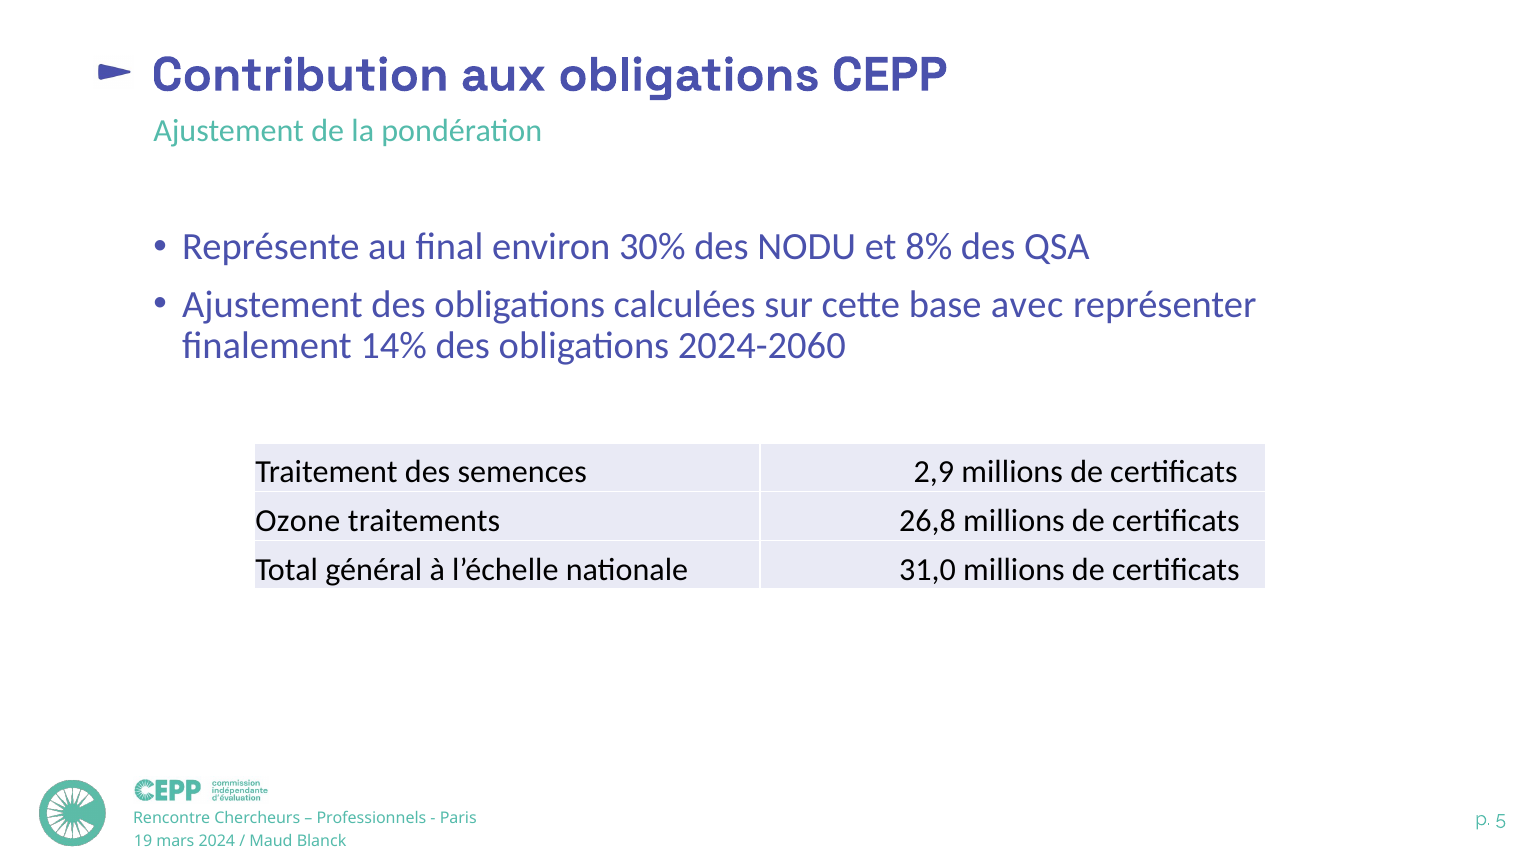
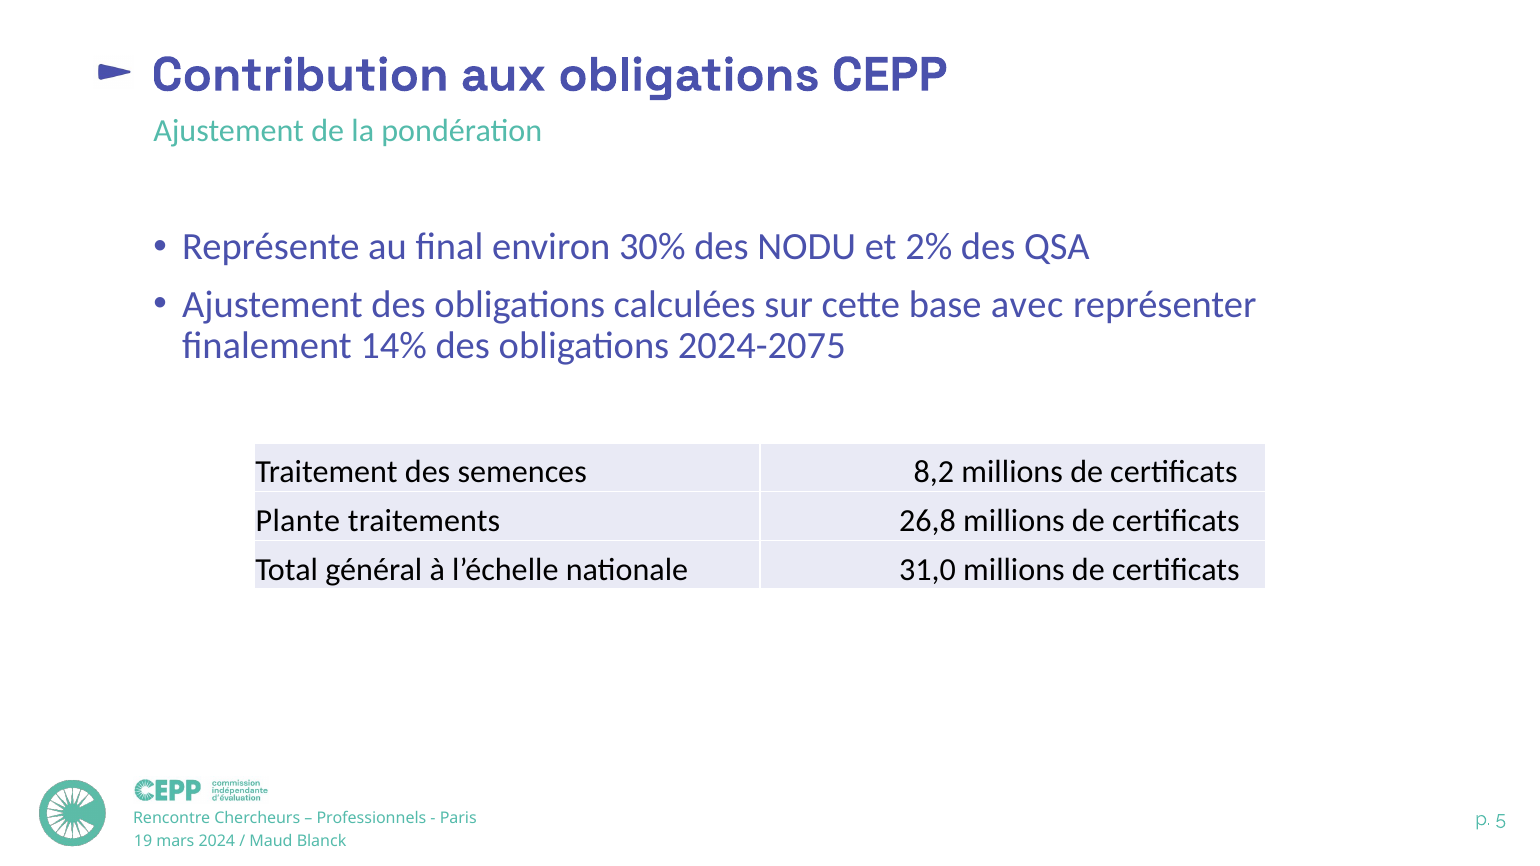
8%: 8% -> 2%
2024-2060: 2024-2060 -> 2024-2075
2,9: 2,9 -> 8,2
Ozone: Ozone -> Plante
